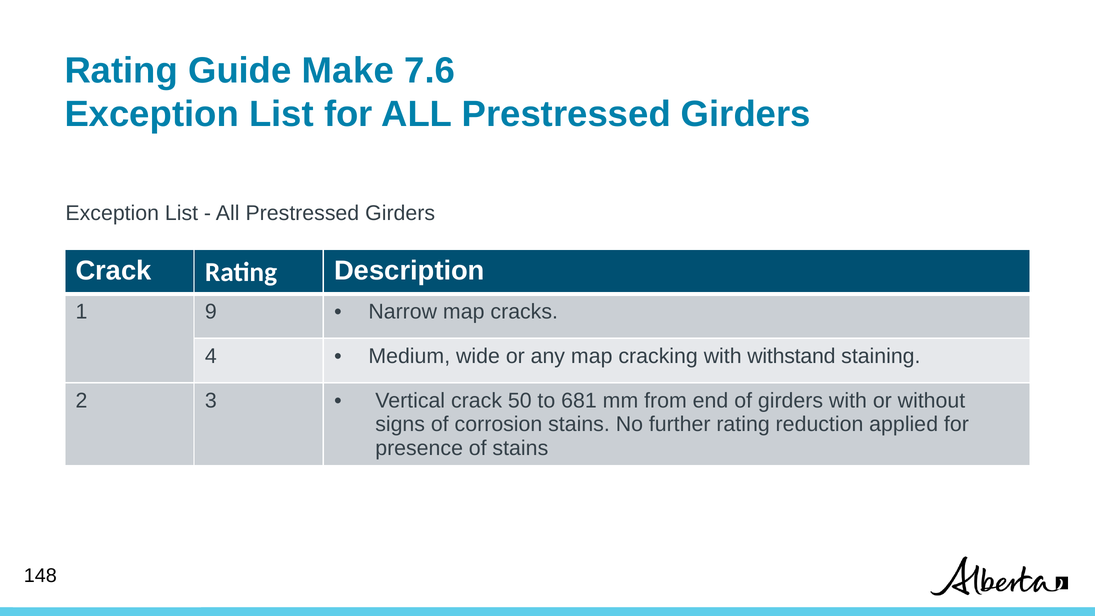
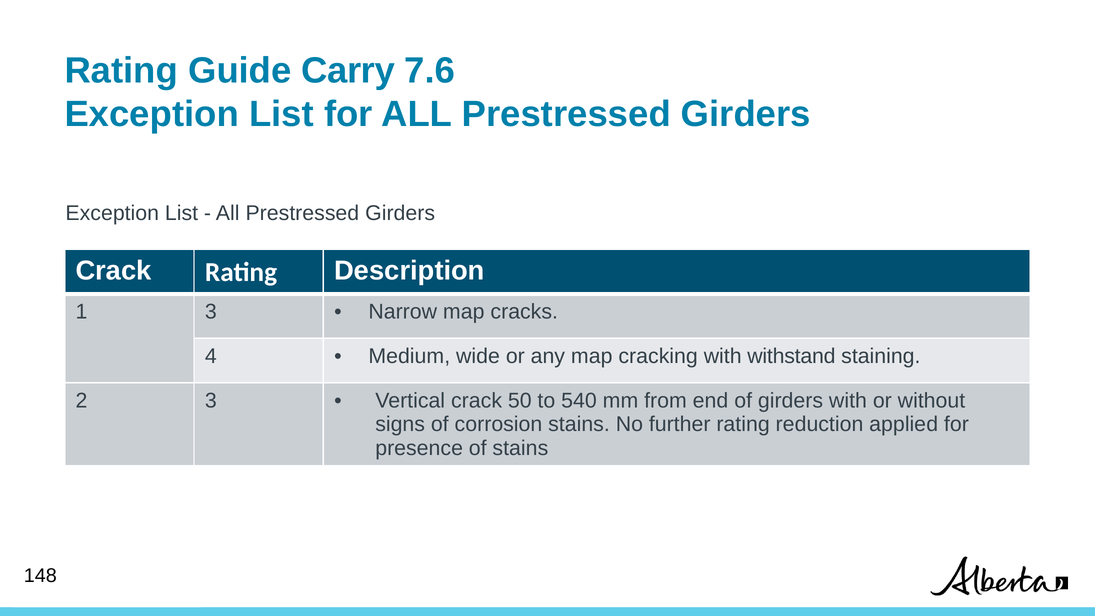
Make: Make -> Carry
1 9: 9 -> 3
681: 681 -> 540
